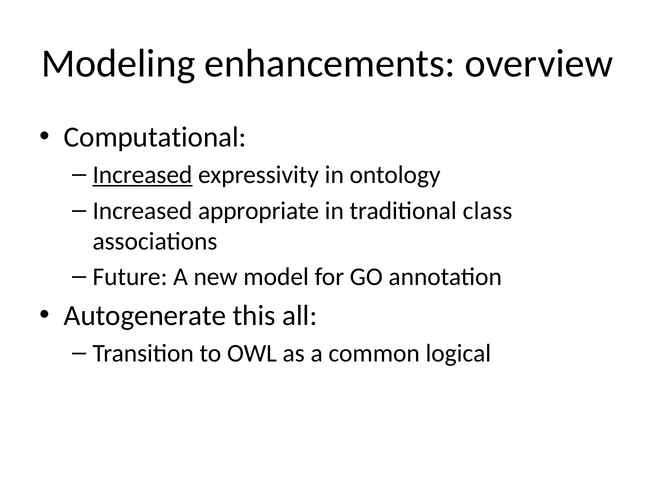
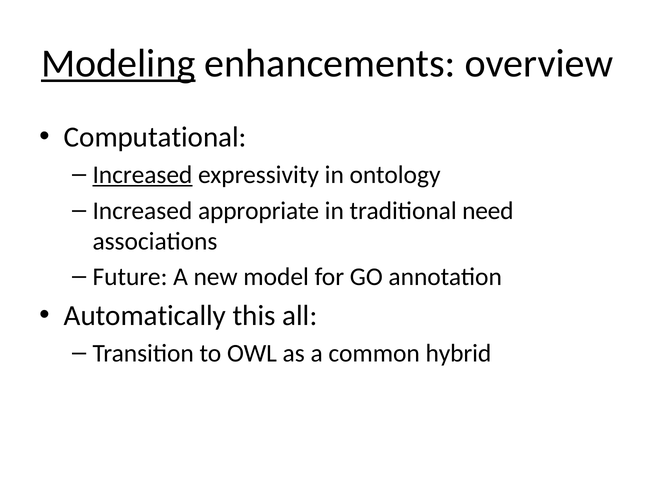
Modeling underline: none -> present
class: class -> need
Autogenerate: Autogenerate -> Automatically
logical: logical -> hybrid
